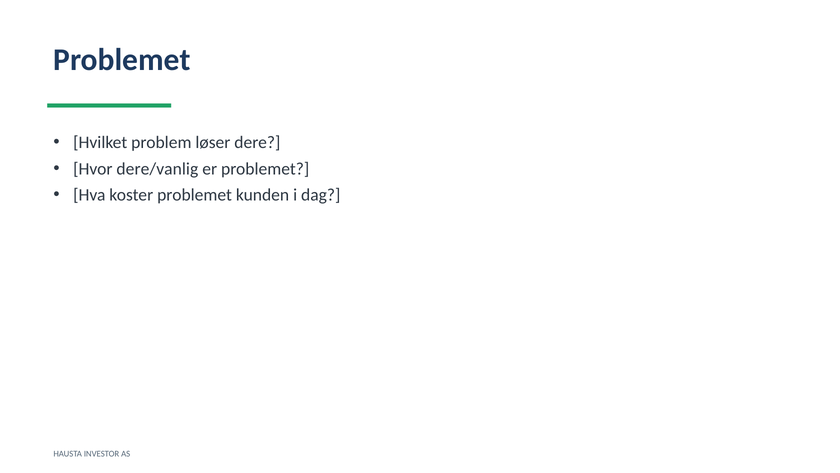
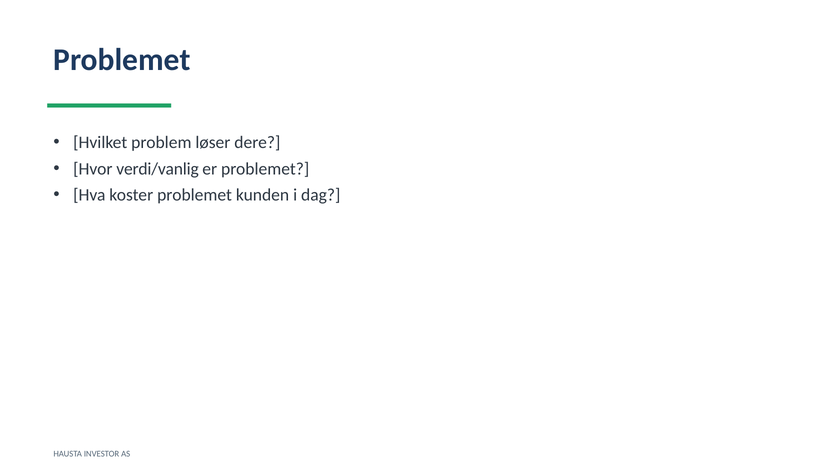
dere/vanlig: dere/vanlig -> verdi/vanlig
